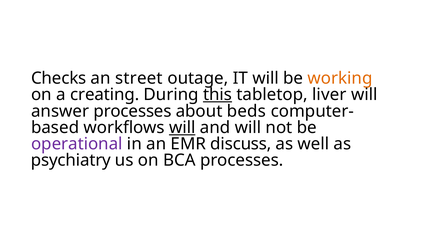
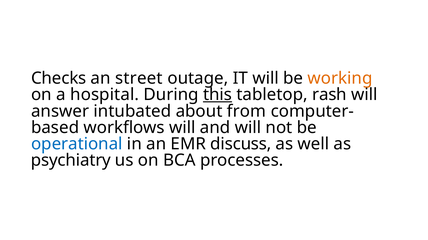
creating: creating -> hospital
liver: liver -> rash
answer processes: processes -> intubated
beds: beds -> from
will at (182, 128) underline: present -> none
operational colour: purple -> blue
